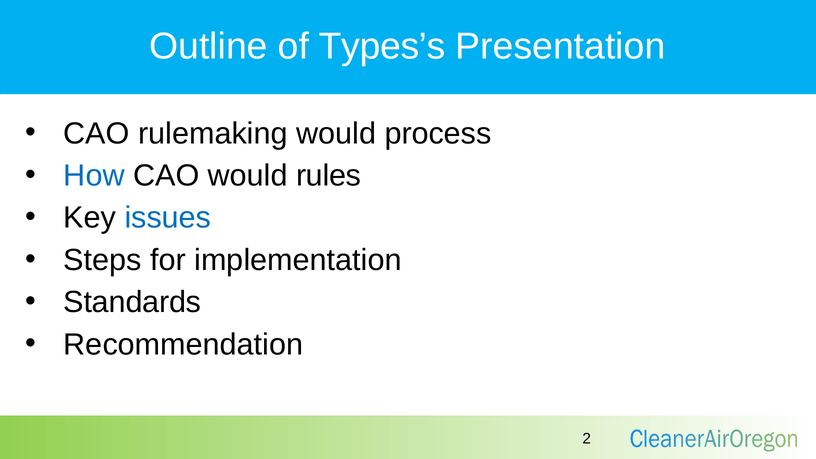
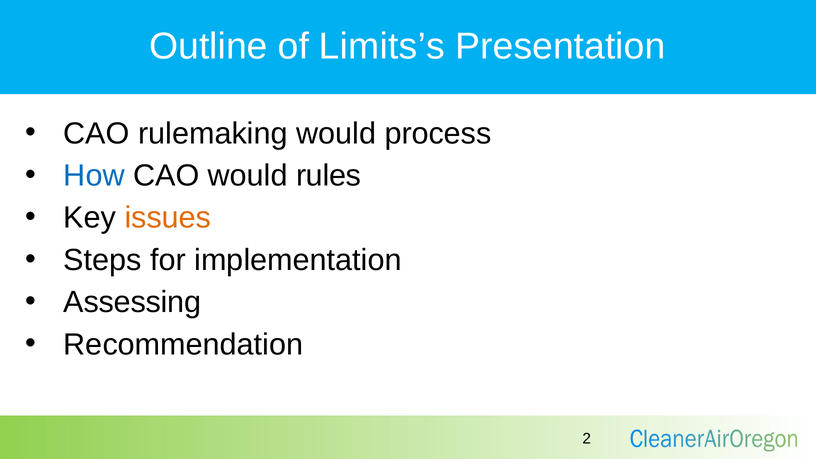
Types’s: Types’s -> Limits’s
issues colour: blue -> orange
Standards: Standards -> Assessing
